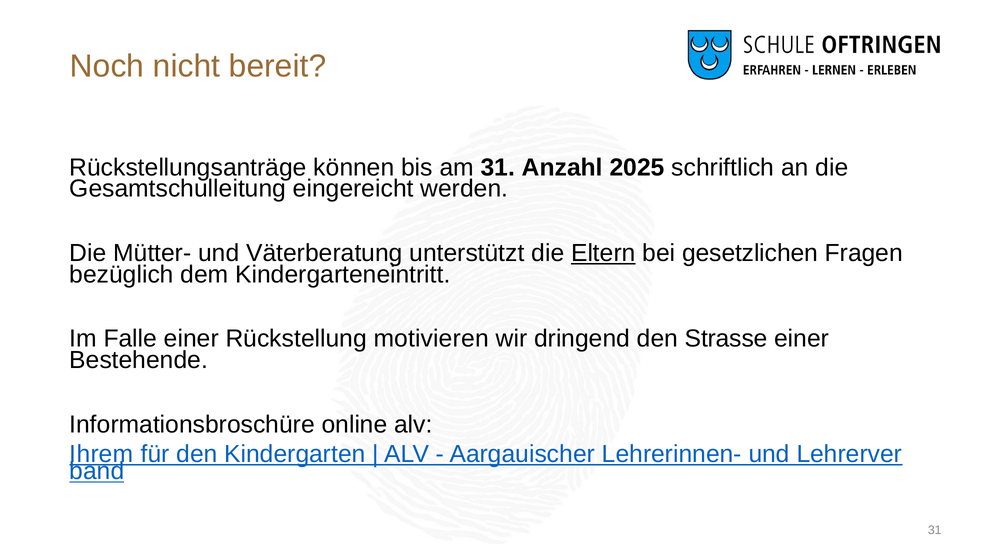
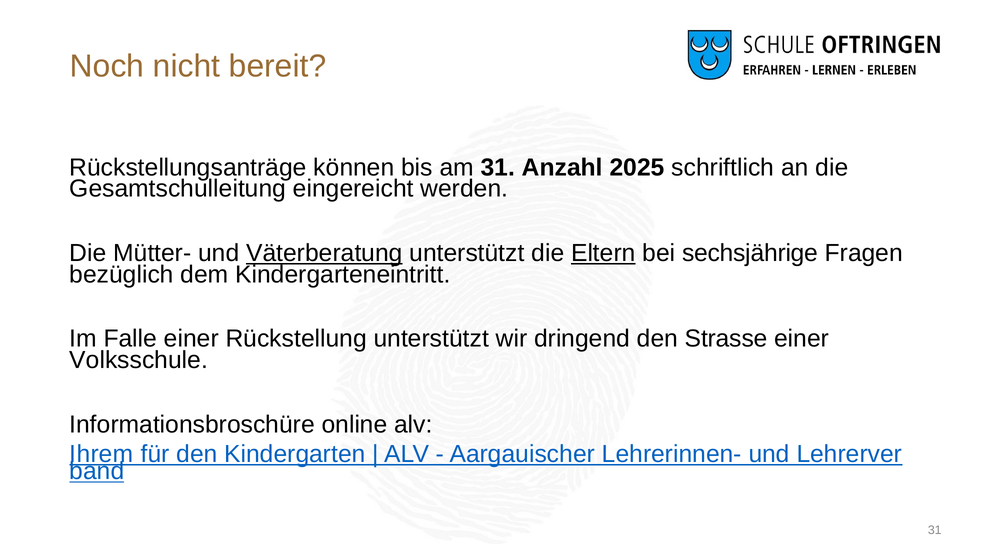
Väterberatung underline: none -> present
gesetzlichen: gesetzlichen -> sechsjährige
Rückstellung motivieren: motivieren -> unterstützt
Bestehende: Bestehende -> Volksschule
